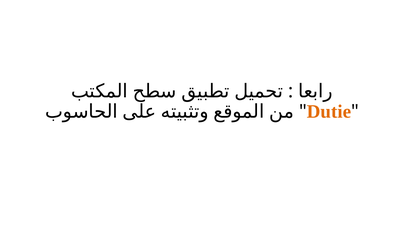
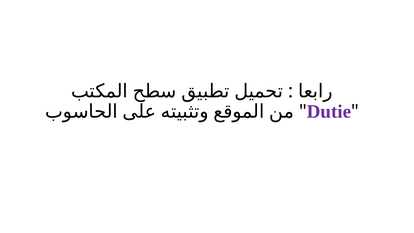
Dutie colour: orange -> purple
